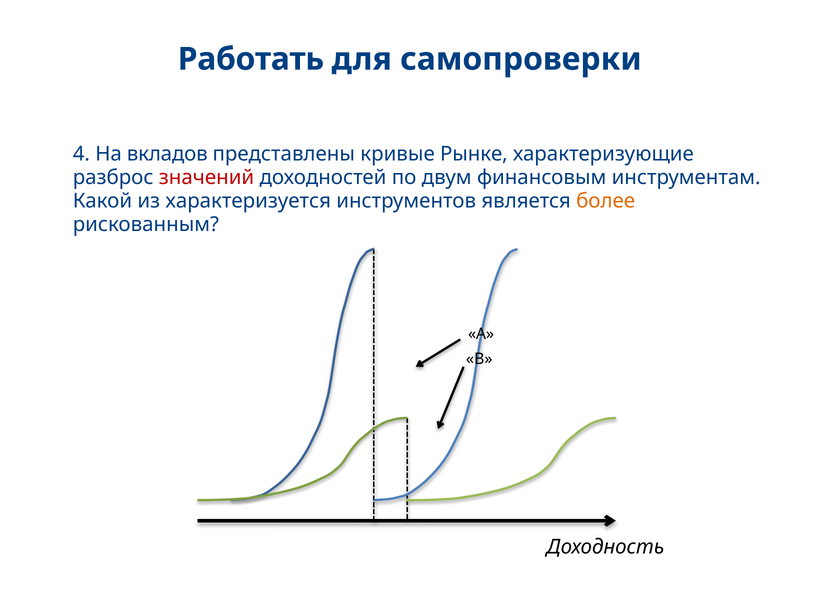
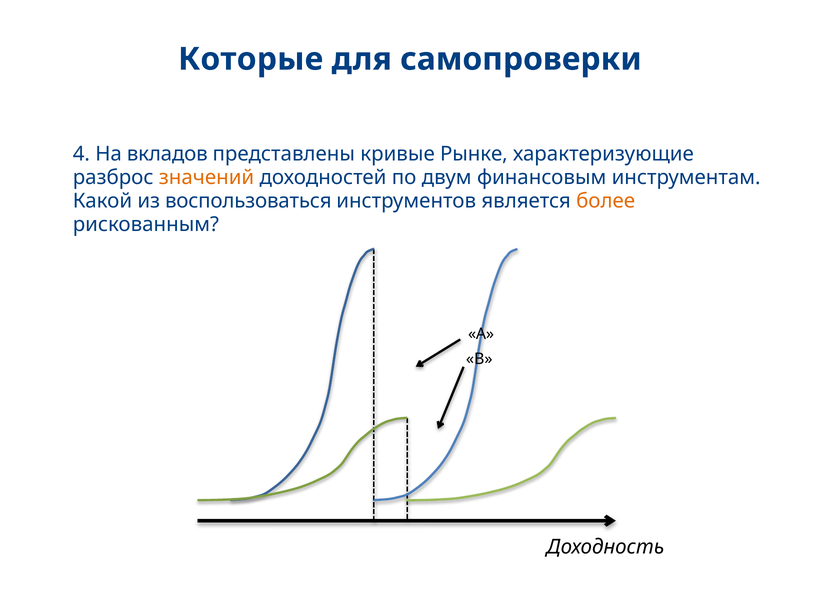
Работать: Работать -> Которые
значений colour: red -> orange
характеризуется: характеризуется -> воспользоваться
